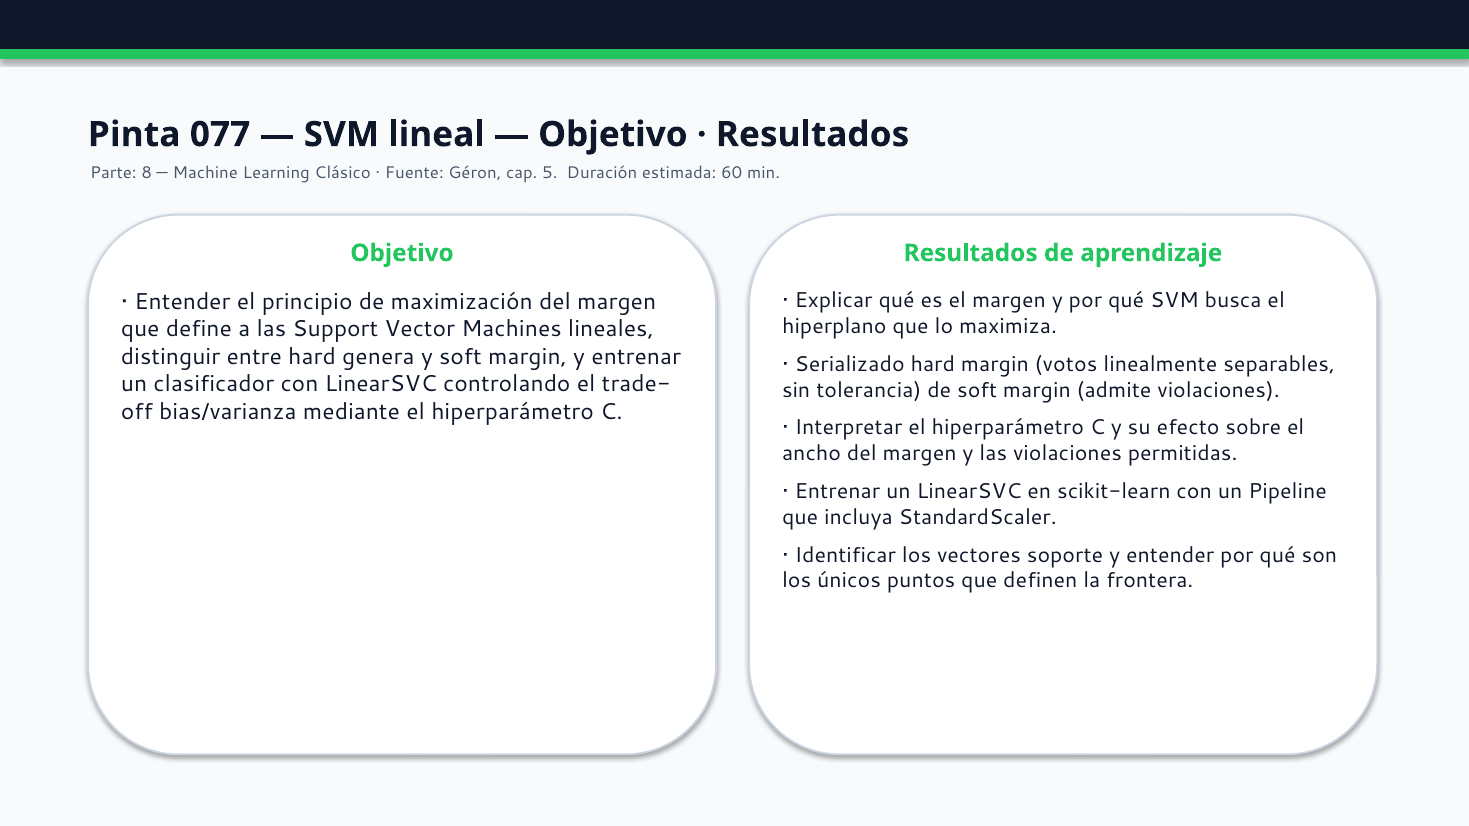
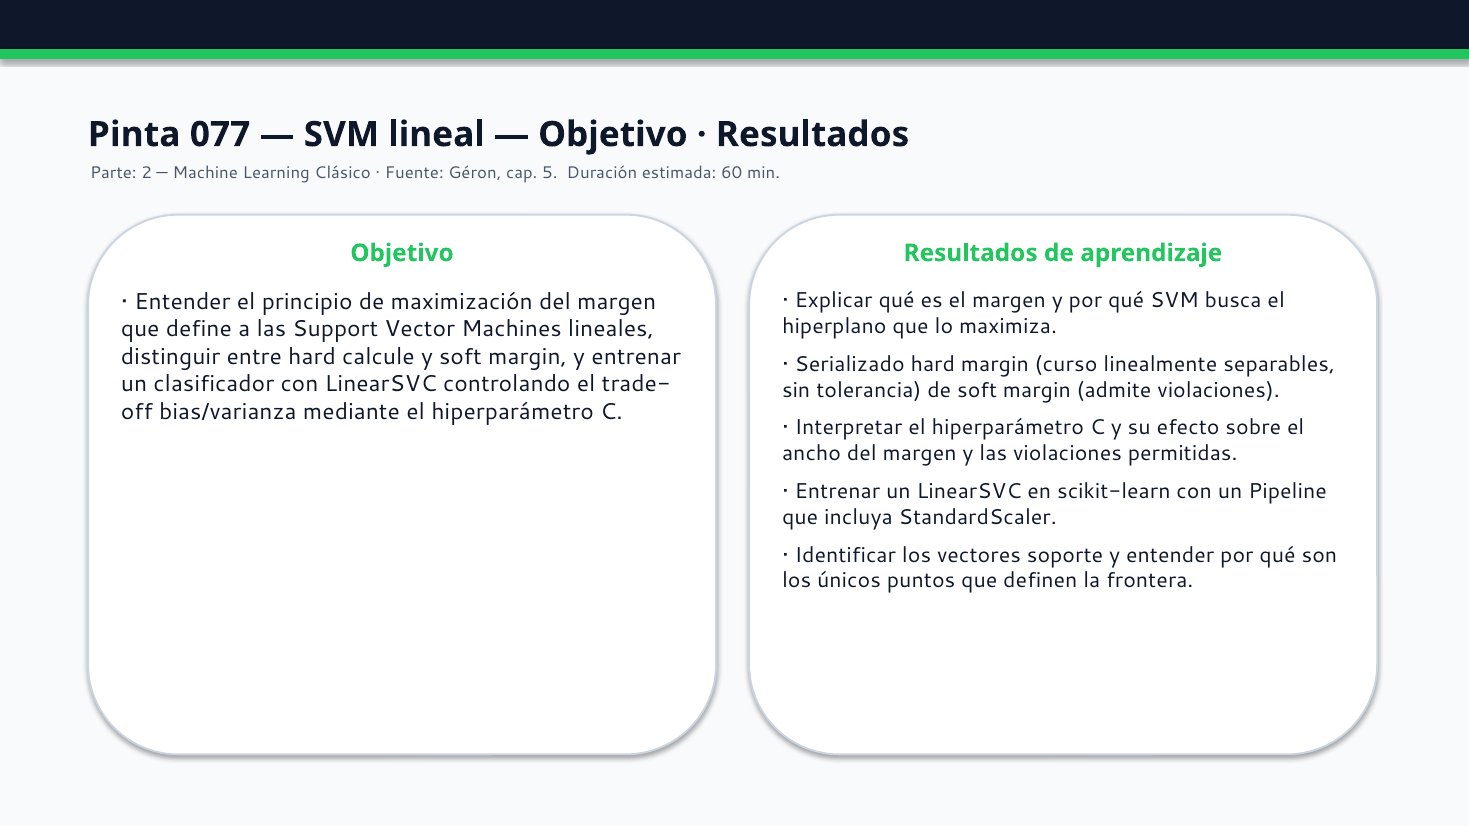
8: 8 -> 2
genera: genera -> calcule
votos: votos -> curso
